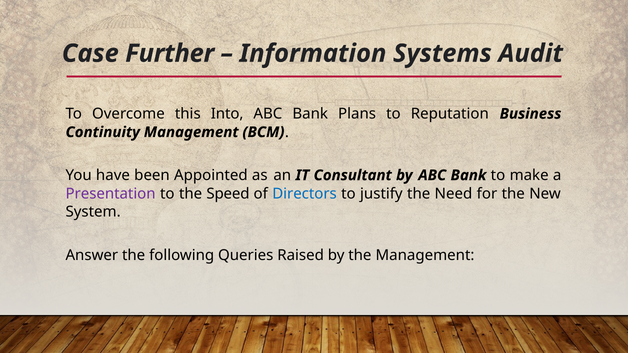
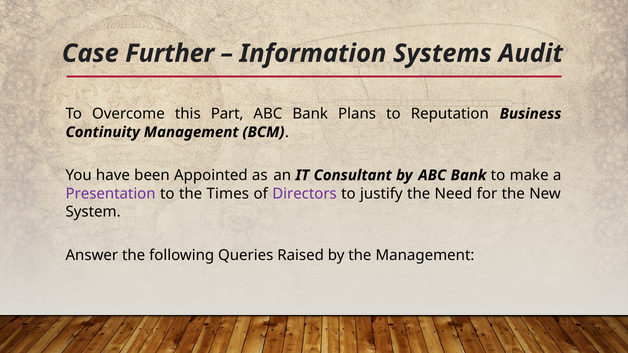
Into: Into -> Part
Speed: Speed -> Times
Directors colour: blue -> purple
